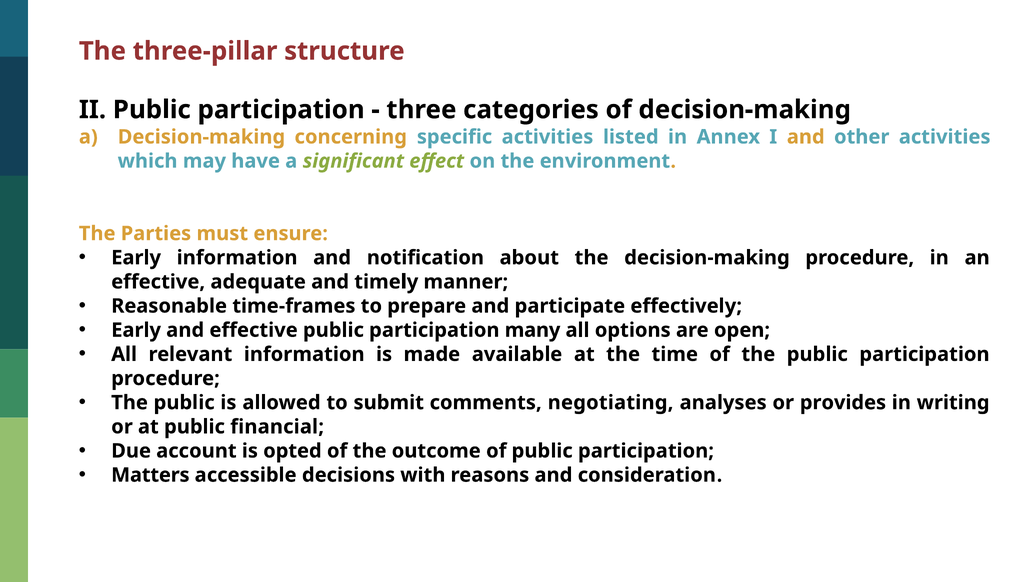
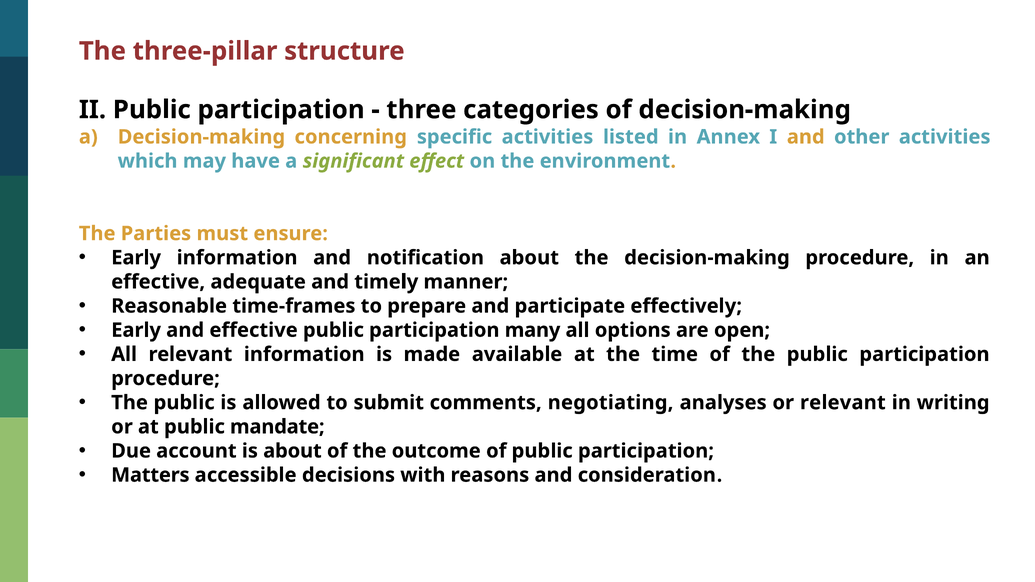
or provides: provides -> relevant
financial: financial -> mandate
is opted: opted -> about
